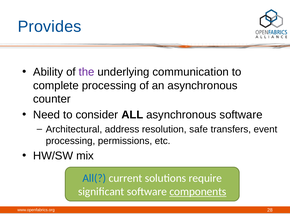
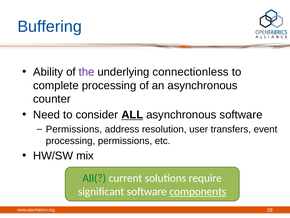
Provides: Provides -> Buffering
communication: communication -> connectionless
ALL underline: none -> present
Architectural at (74, 129): Architectural -> Permissions
safe: safe -> user
All( colour: blue -> green
